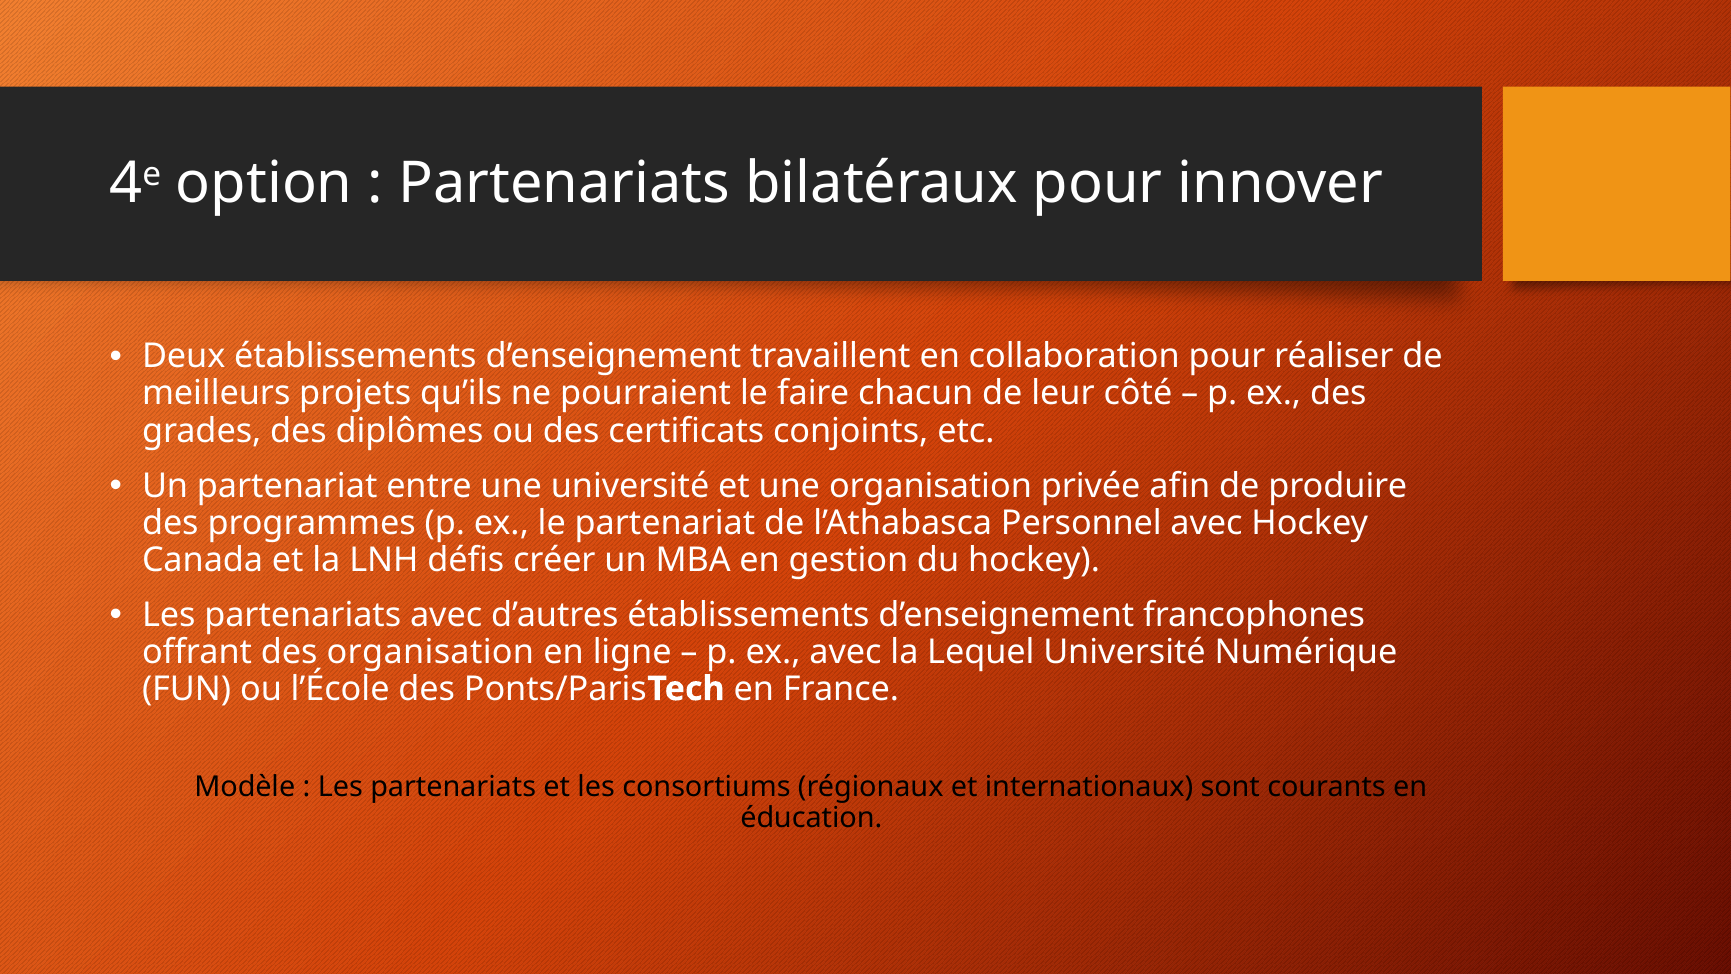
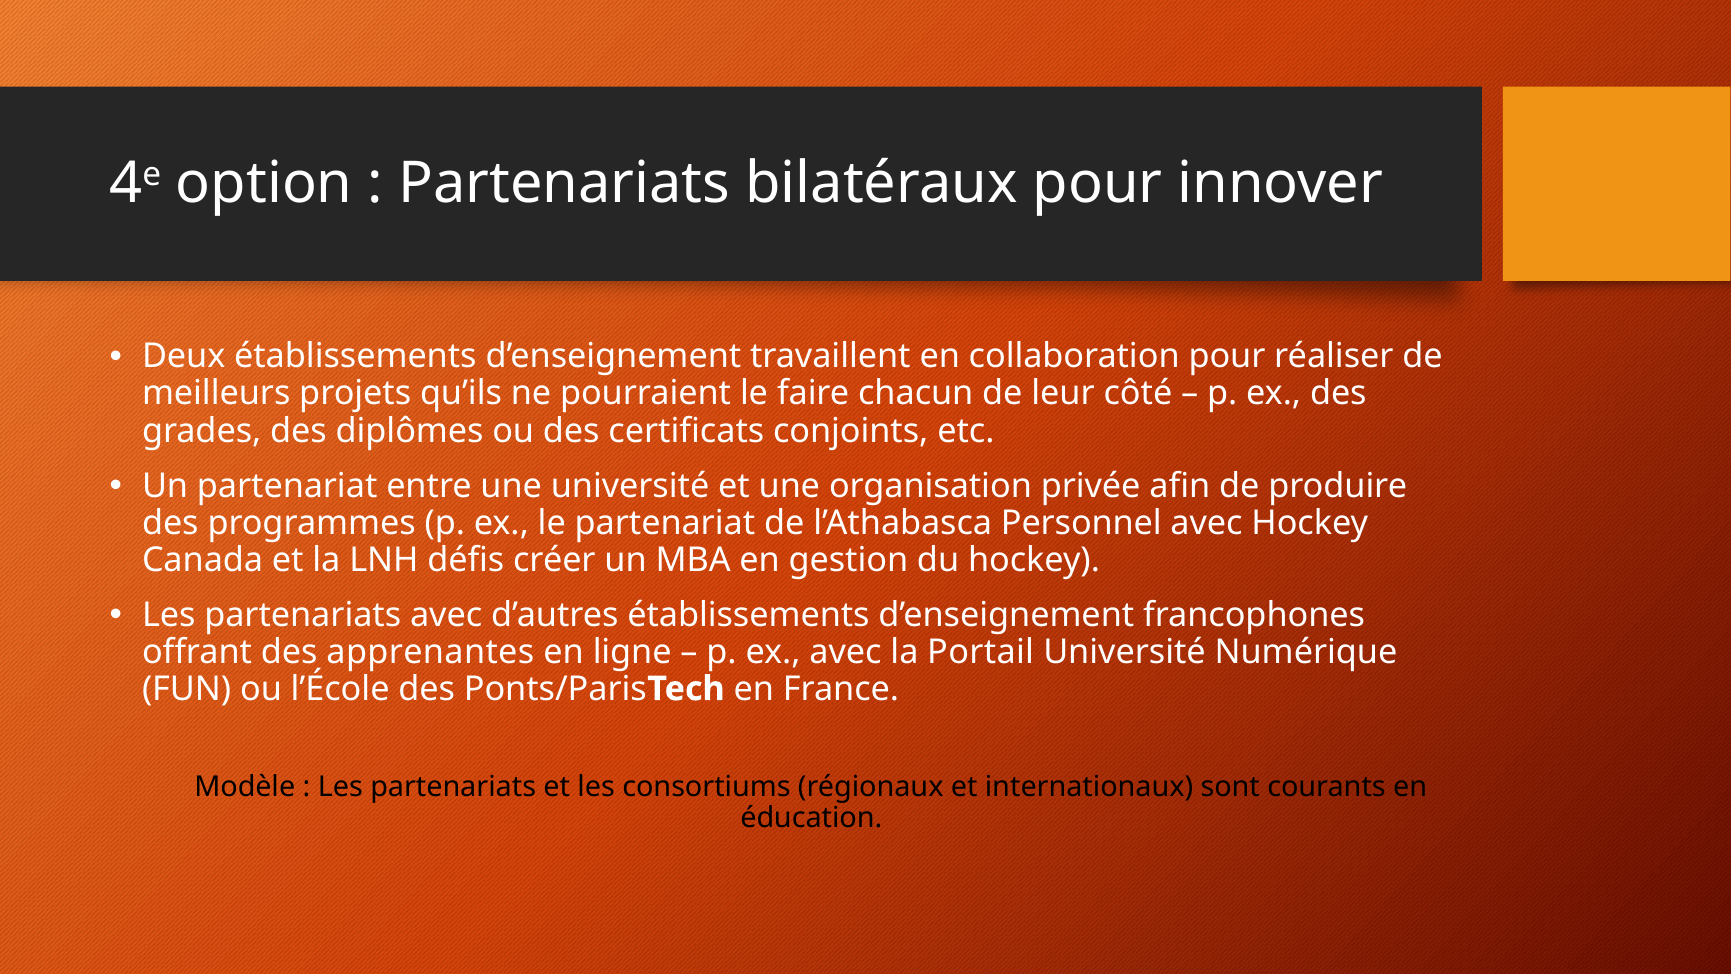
des organisation: organisation -> apprenantes
Lequel: Lequel -> Portail
